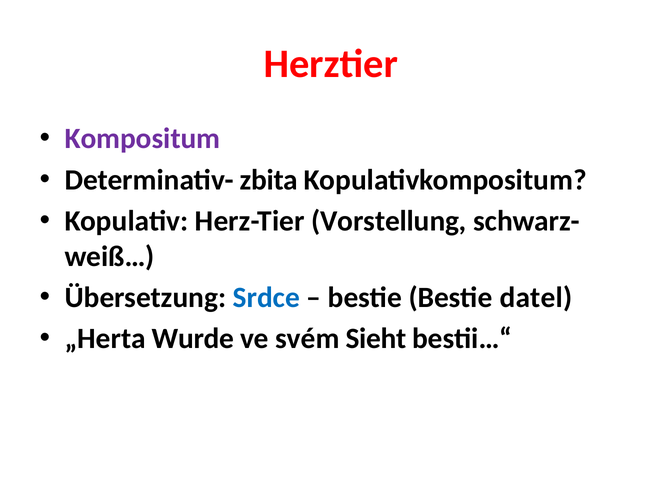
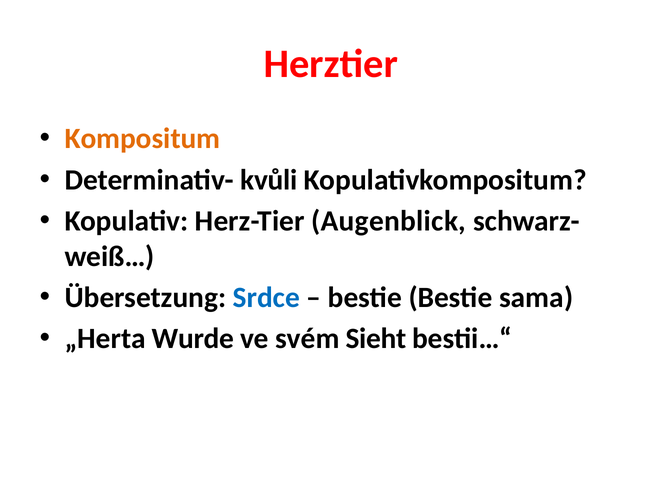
Kompositum colour: purple -> orange
zbita: zbita -> kvůli
Vorstellung: Vorstellung -> Augenblick
datel: datel -> sama
